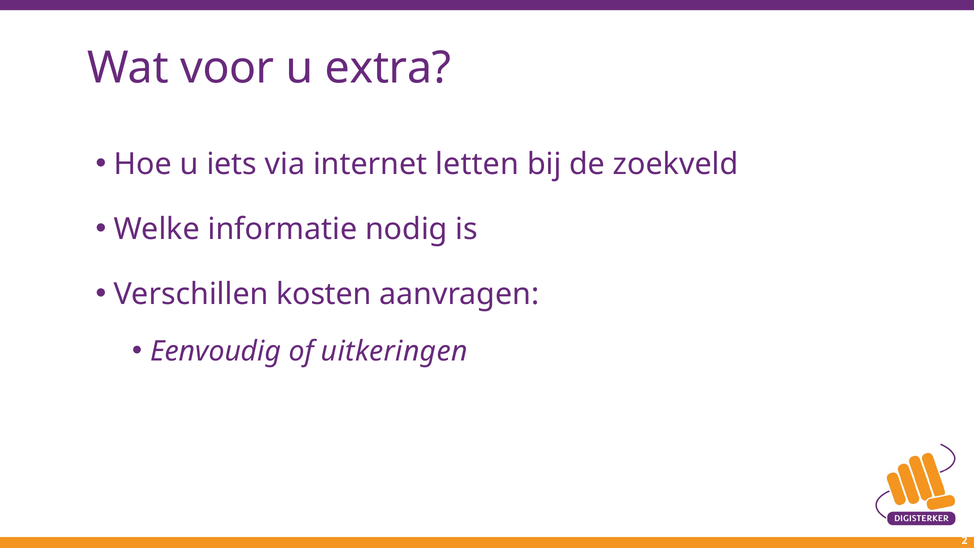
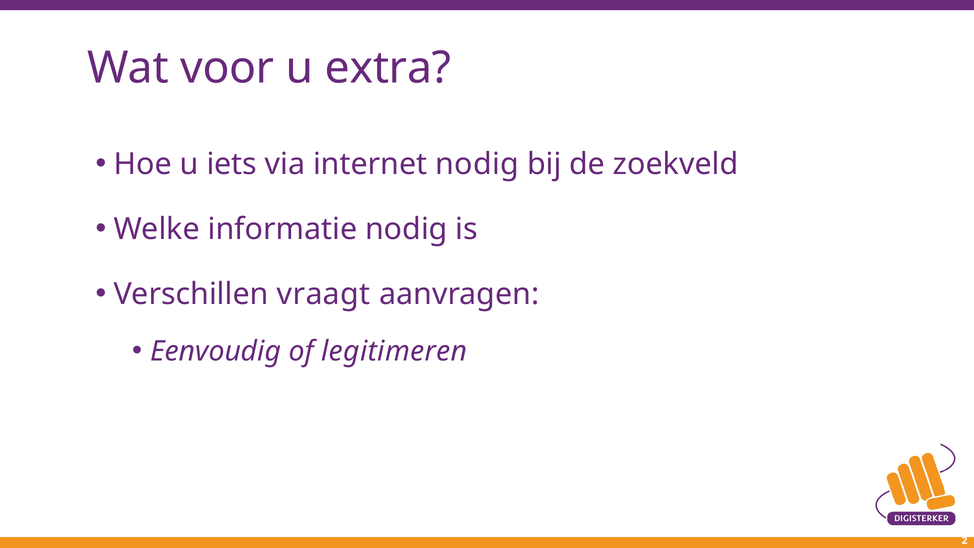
internet letten: letten -> nodig
kosten: kosten -> vraagt
uitkeringen: uitkeringen -> legitimeren
